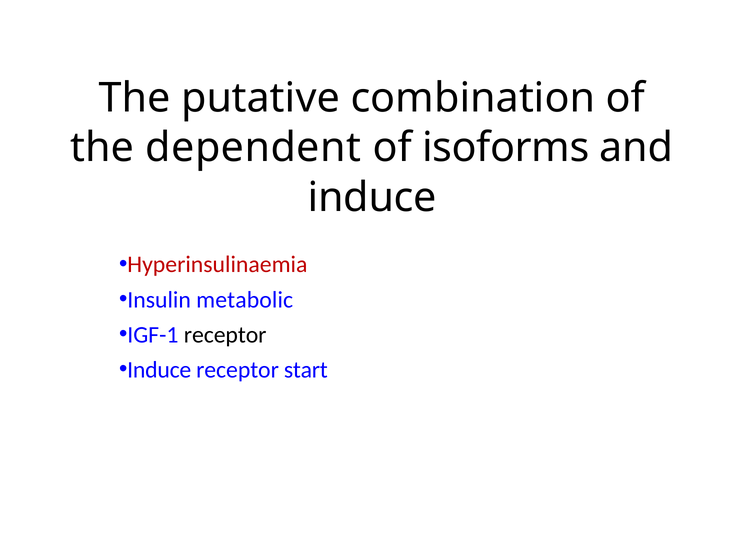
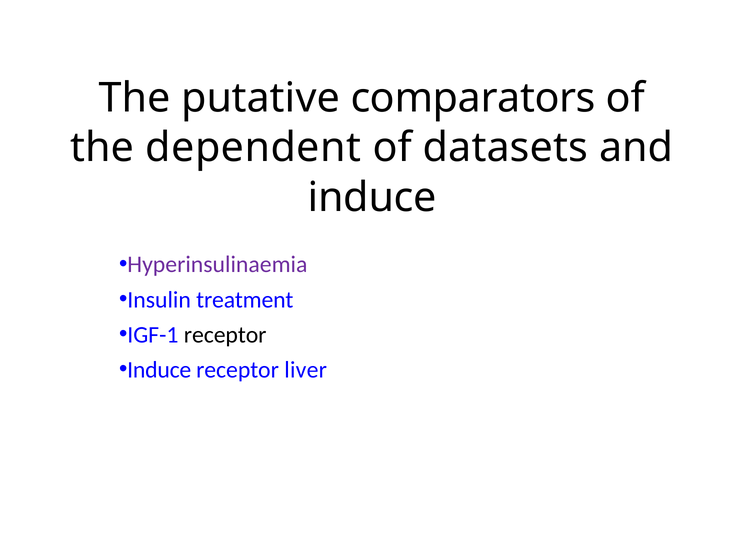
combination: combination -> comparators
isoforms: isoforms -> datasets
Hyperinsulinaemia colour: red -> purple
metabolic: metabolic -> treatment
start: start -> liver
